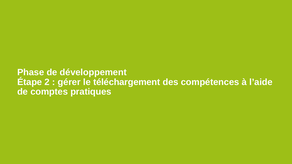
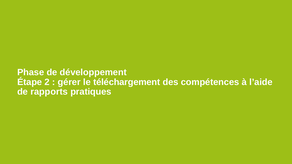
comptes: comptes -> rapports
